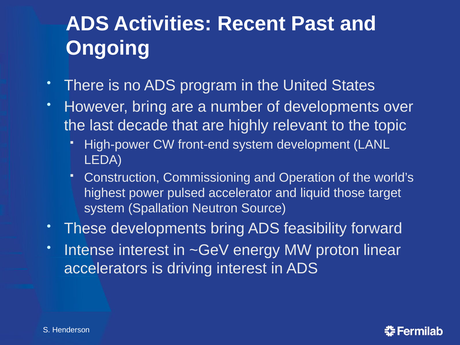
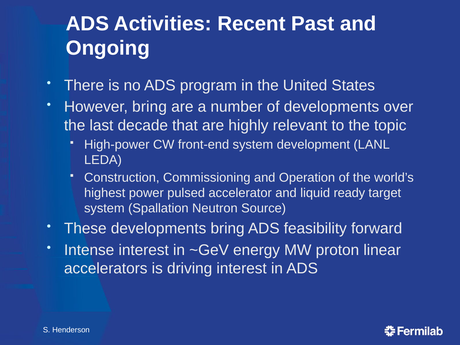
those: those -> ready
